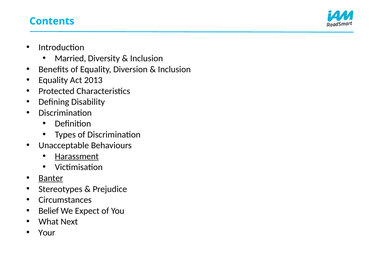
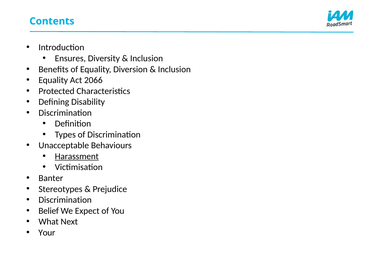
Married: Married -> Ensures
2013: 2013 -> 2066
Banter underline: present -> none
Circumstances at (65, 200): Circumstances -> Discrimination
